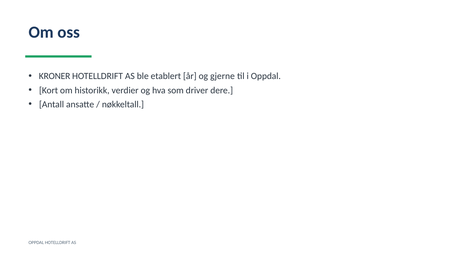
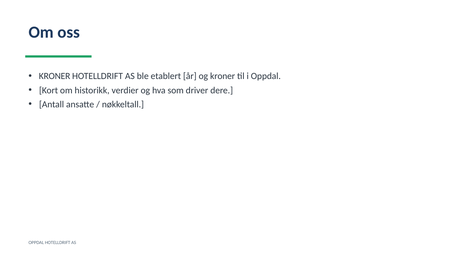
og gjerne: gjerne -> kroner
